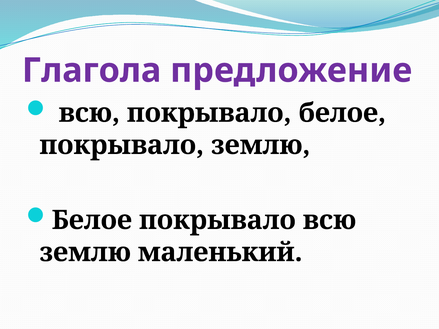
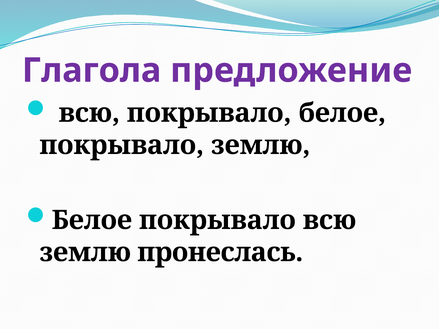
маленький: маленький -> пронеслась
